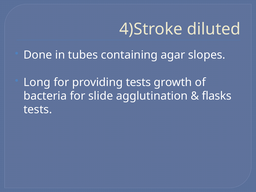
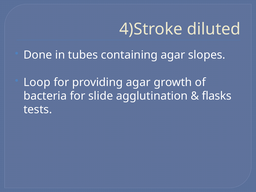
Long: Long -> Loop
providing tests: tests -> agar
